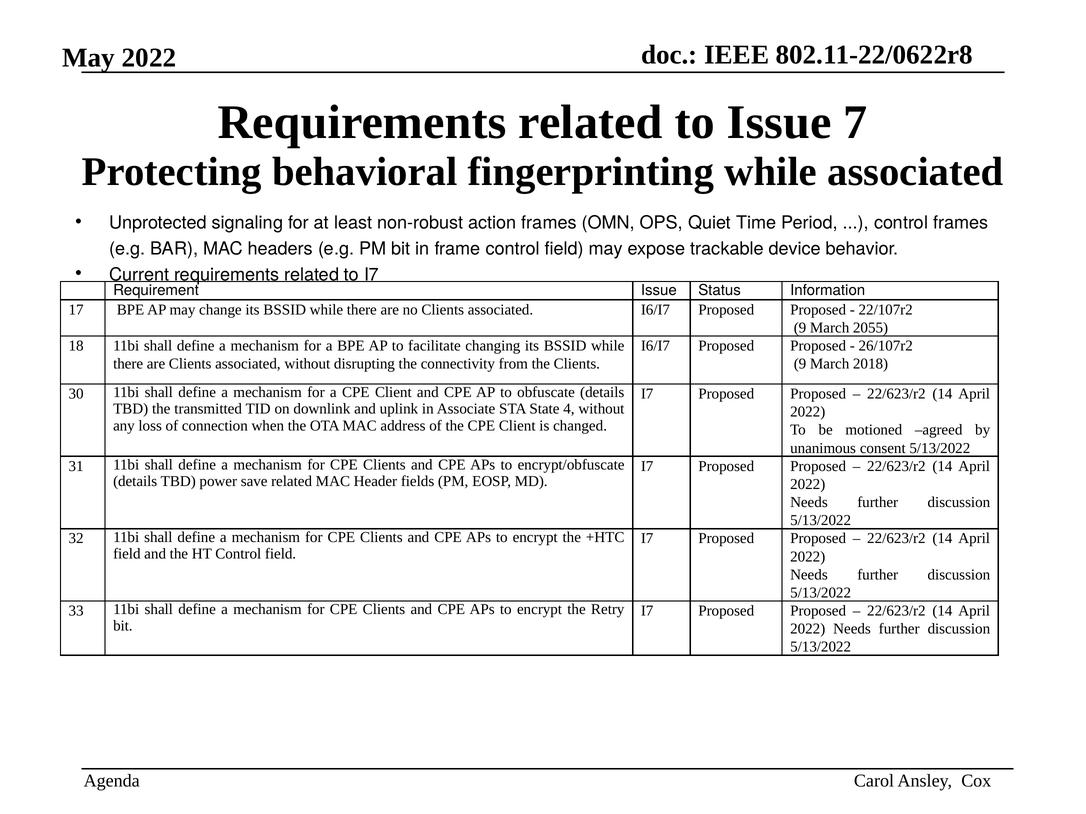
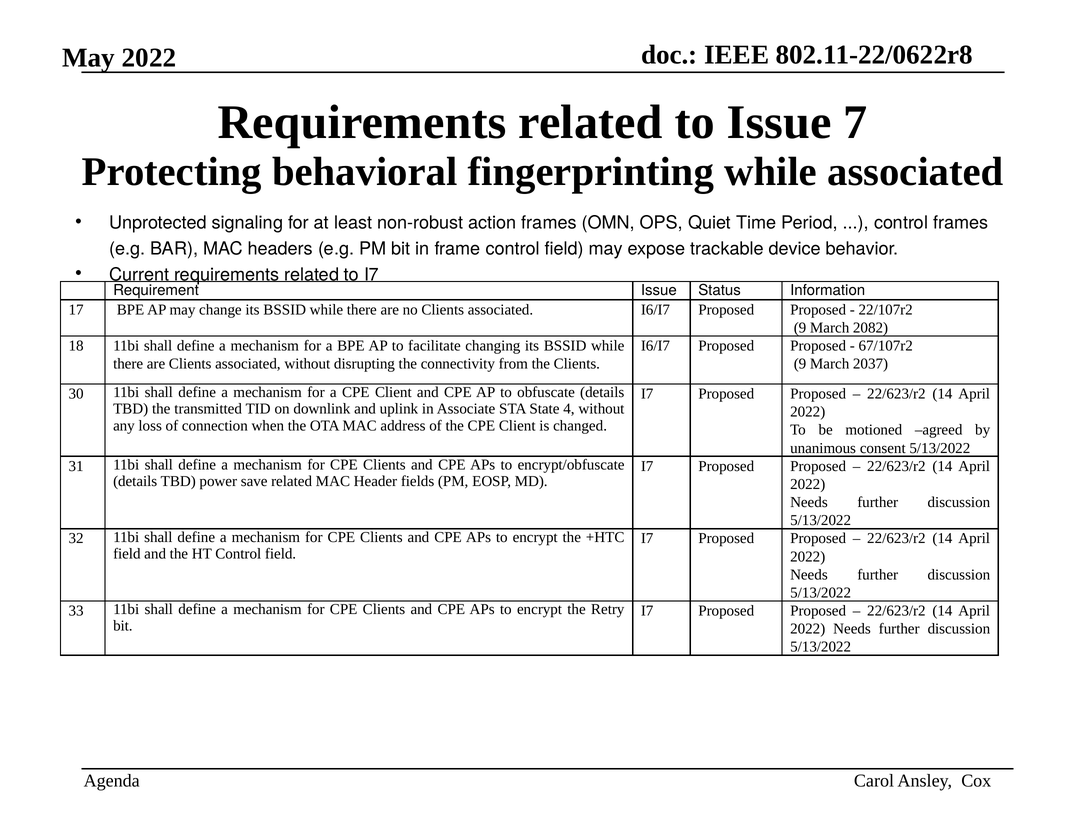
2055: 2055 -> 2082
26/107r2: 26/107r2 -> 67/107r2
2018: 2018 -> 2037
